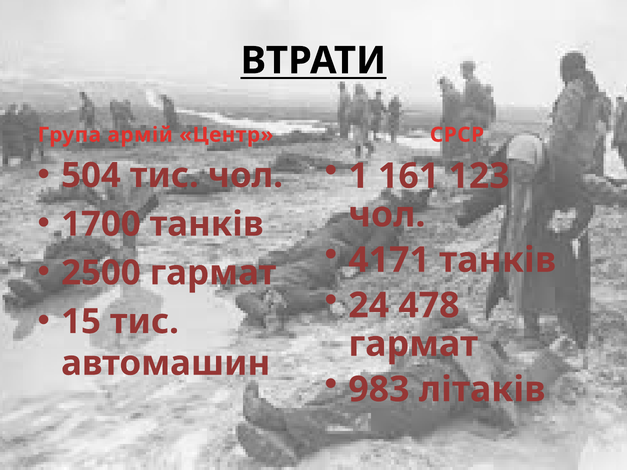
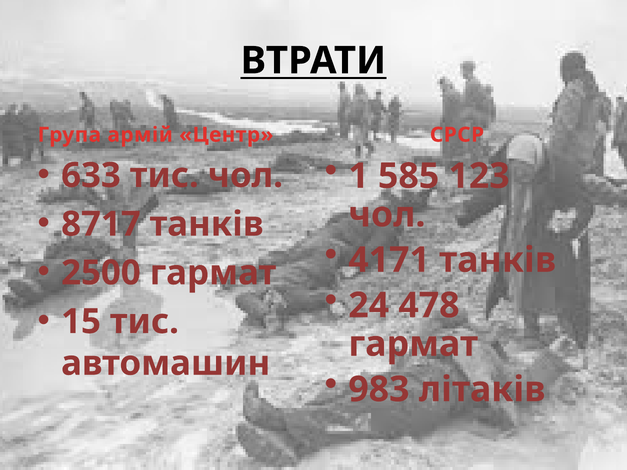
161: 161 -> 585
504: 504 -> 633
1700: 1700 -> 8717
